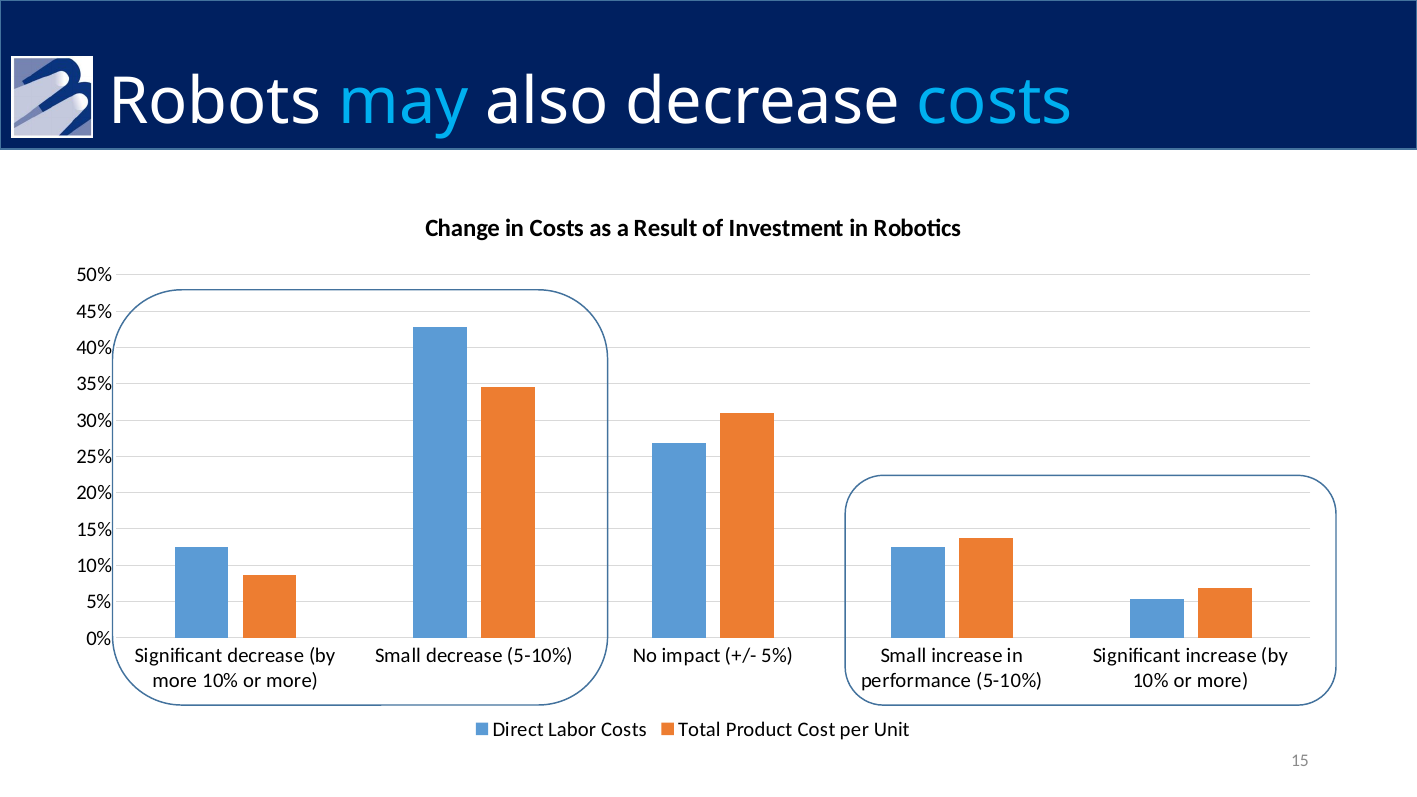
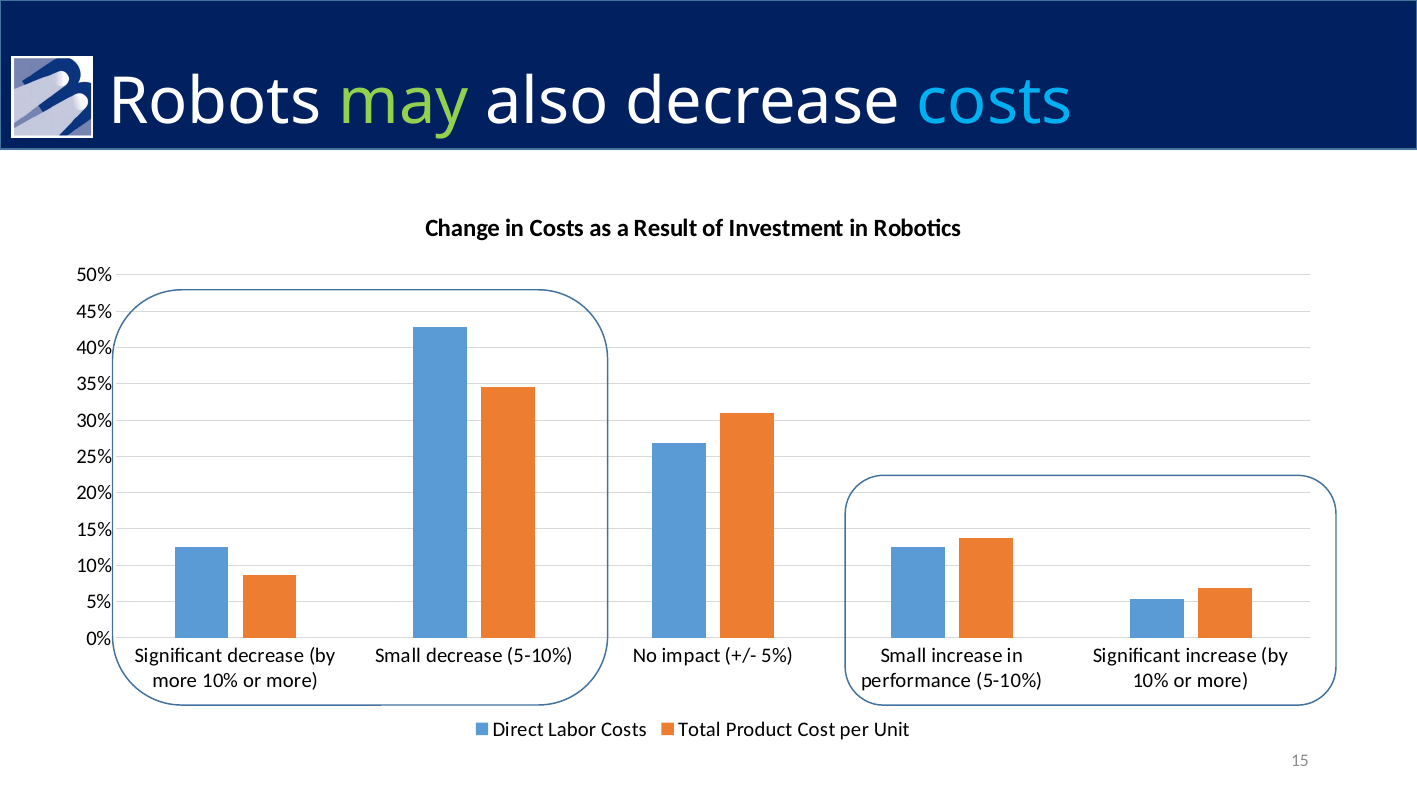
may colour: light blue -> light green
